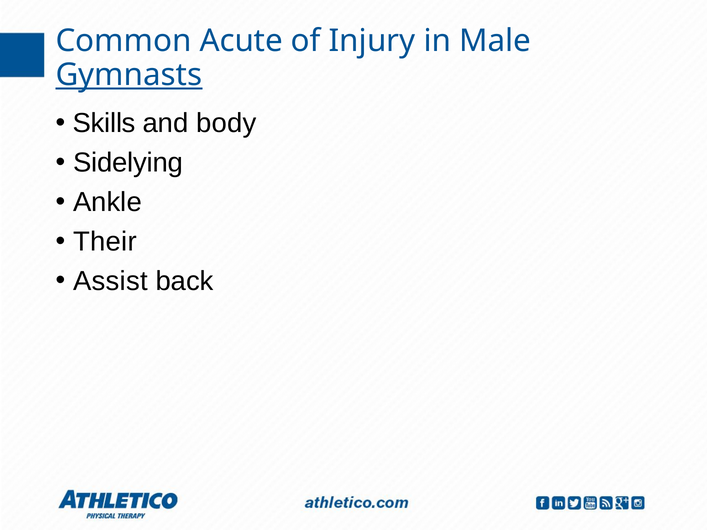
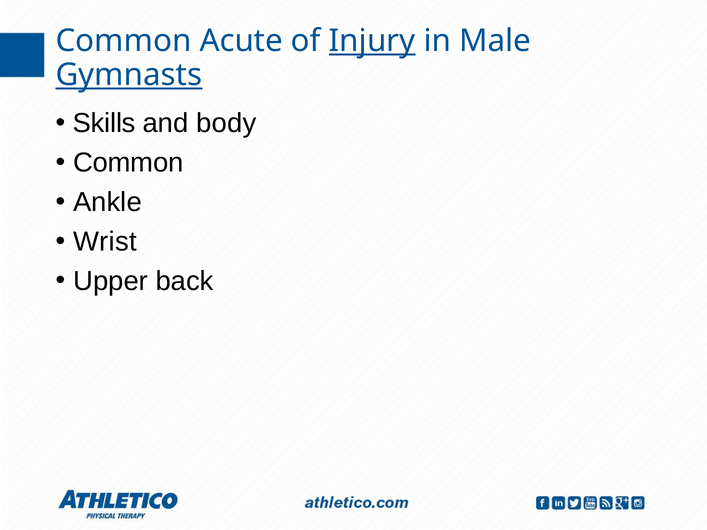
Injury underline: none -> present
Sidelying at (128, 163): Sidelying -> Common
Their: Their -> Wrist
Assist: Assist -> Upper
